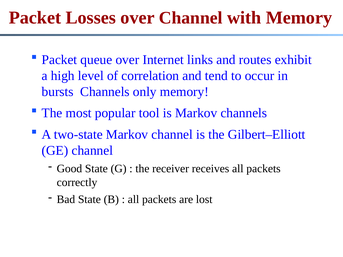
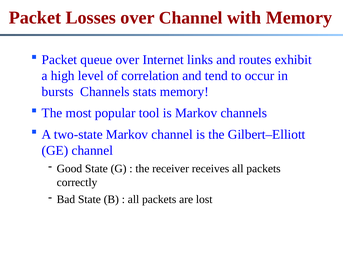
only: only -> stats
